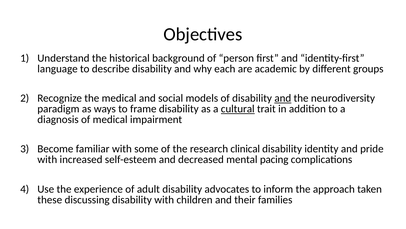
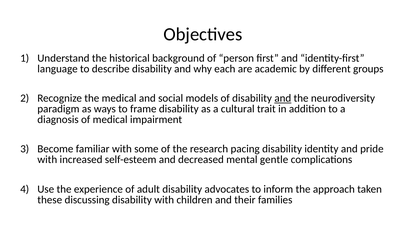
cultural underline: present -> none
clinical: clinical -> pacing
pacing: pacing -> gentle
